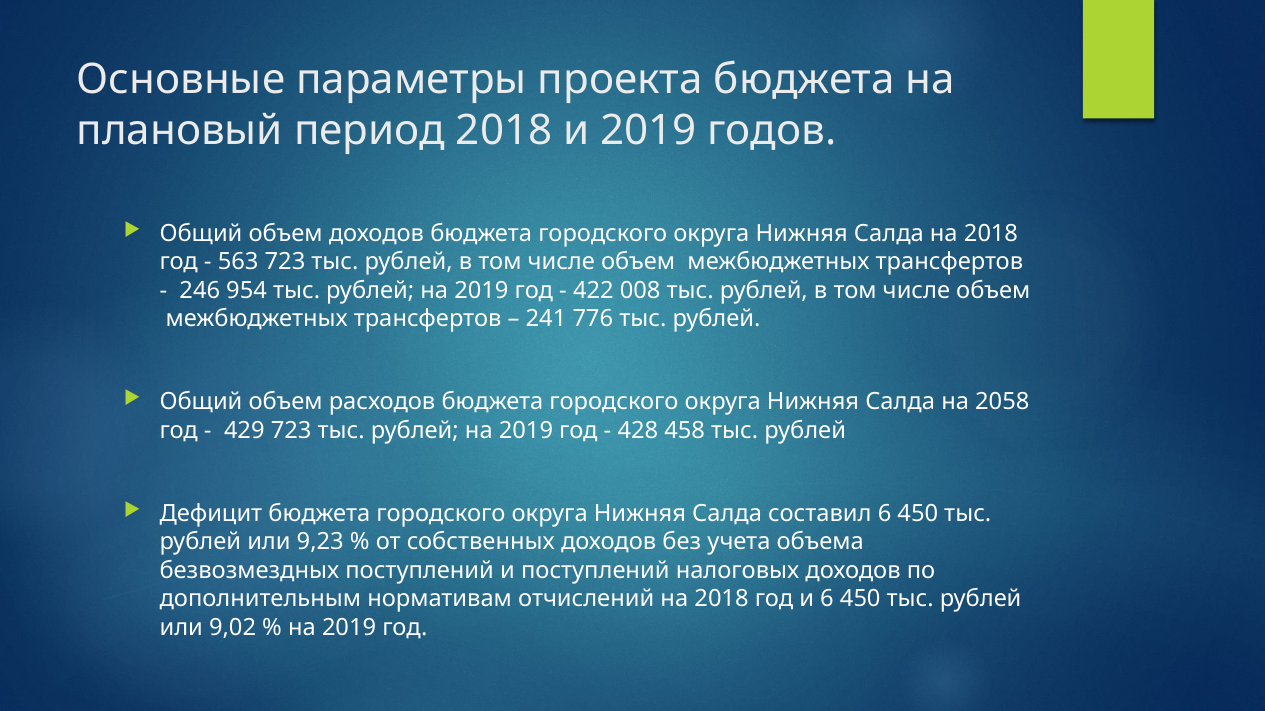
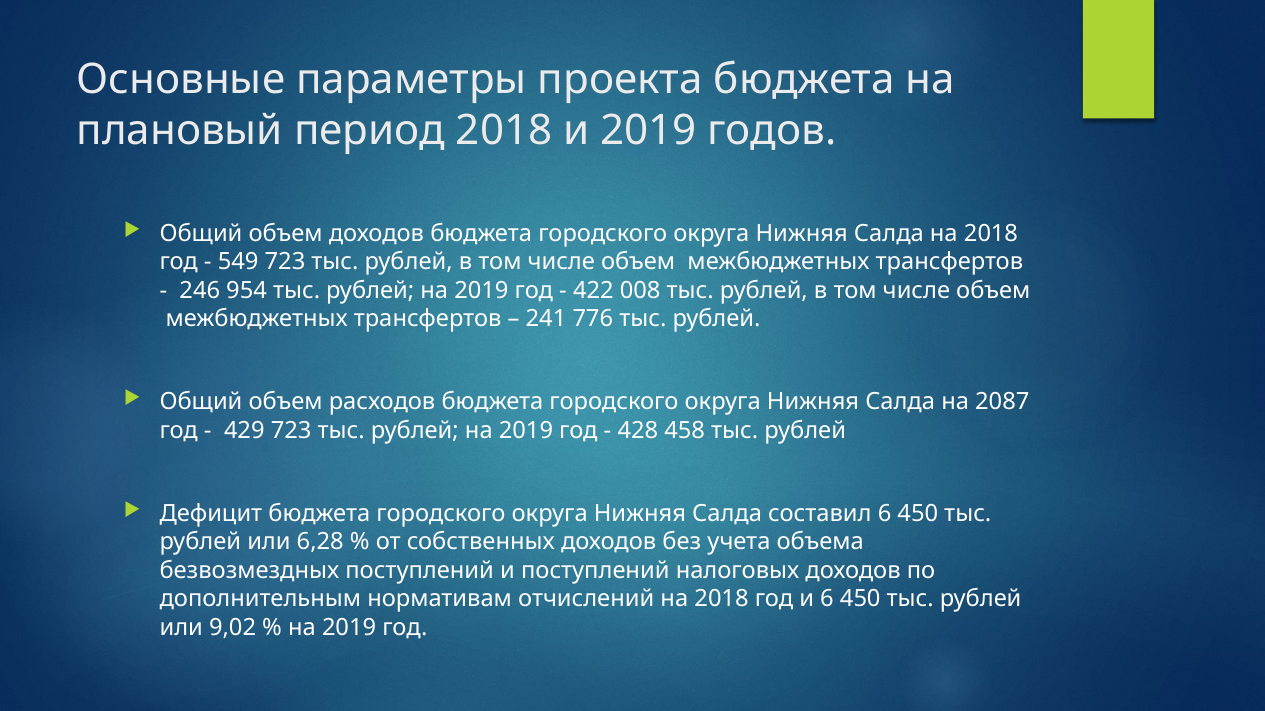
563: 563 -> 549
2058: 2058 -> 2087
9,23: 9,23 -> 6,28
